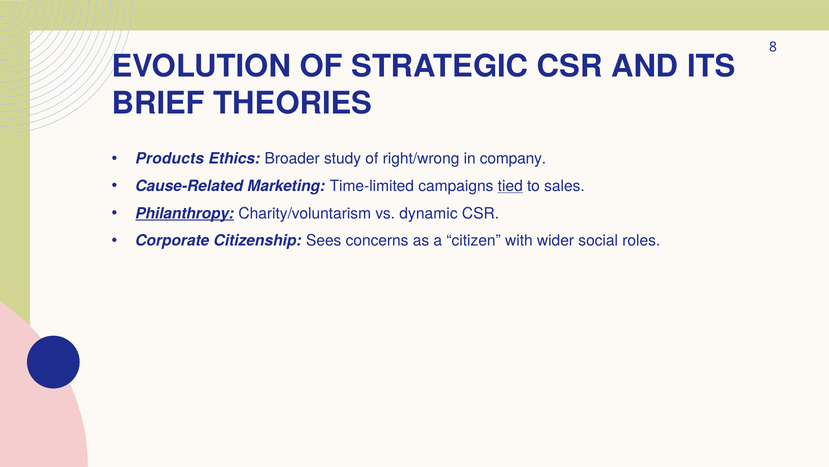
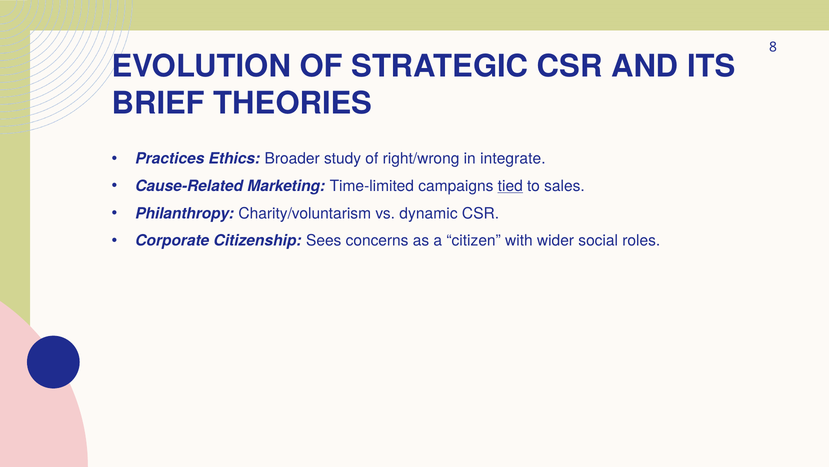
Products: Products -> Practices
company: company -> integrate
Philanthropy underline: present -> none
